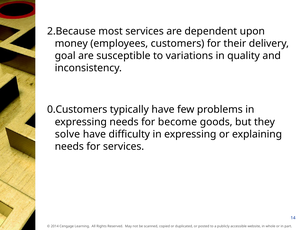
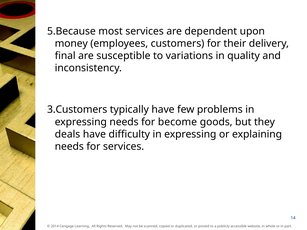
2.Because: 2.Because -> 5.Because
goal: goal -> final
0.Customers: 0.Customers -> 3.Customers
solve: solve -> deals
